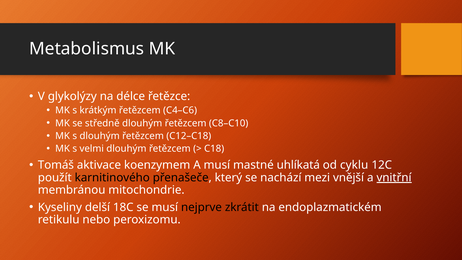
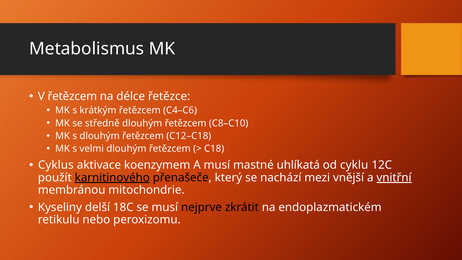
V glykolýzy: glykolýzy -> řetězcem
Tomáš: Tomáš -> Cyklus
karnitinového underline: none -> present
